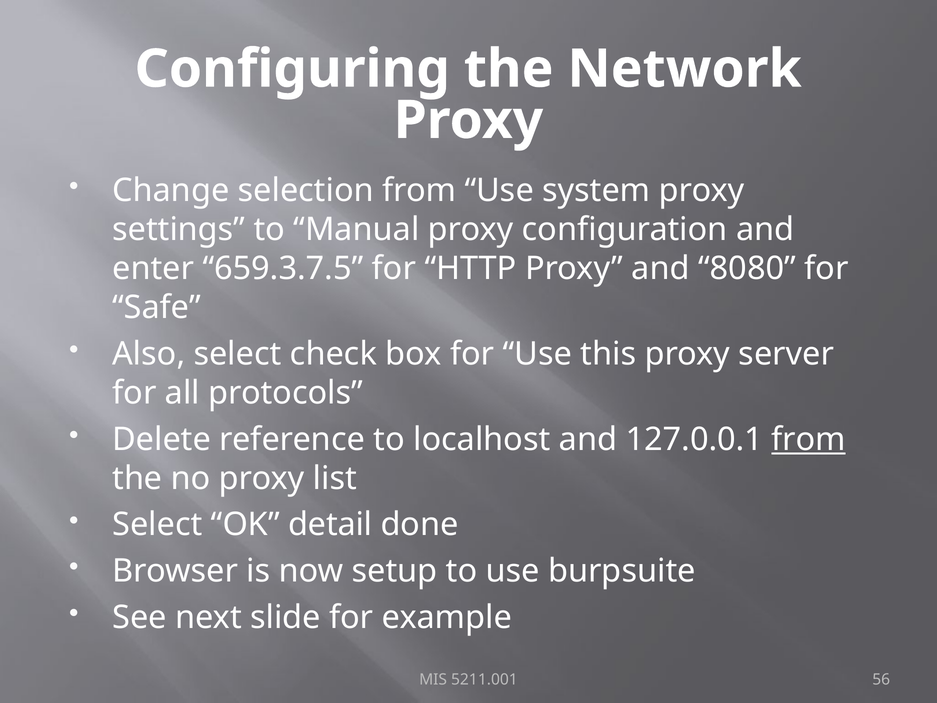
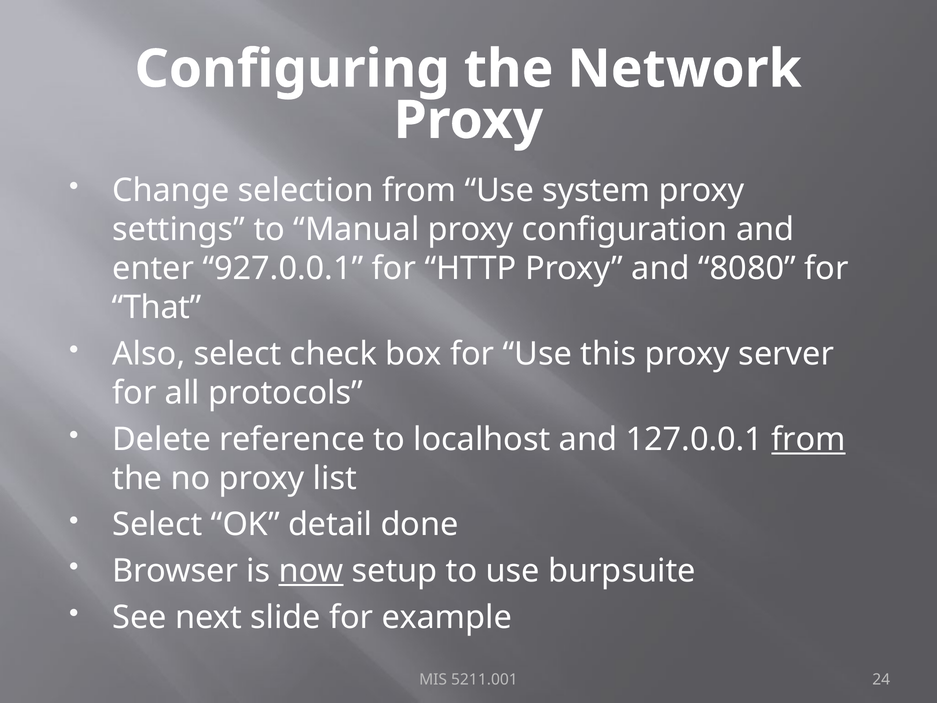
659.3.7.5: 659.3.7.5 -> 927.0.0.1
Safe: Safe -> That
now underline: none -> present
56: 56 -> 24
